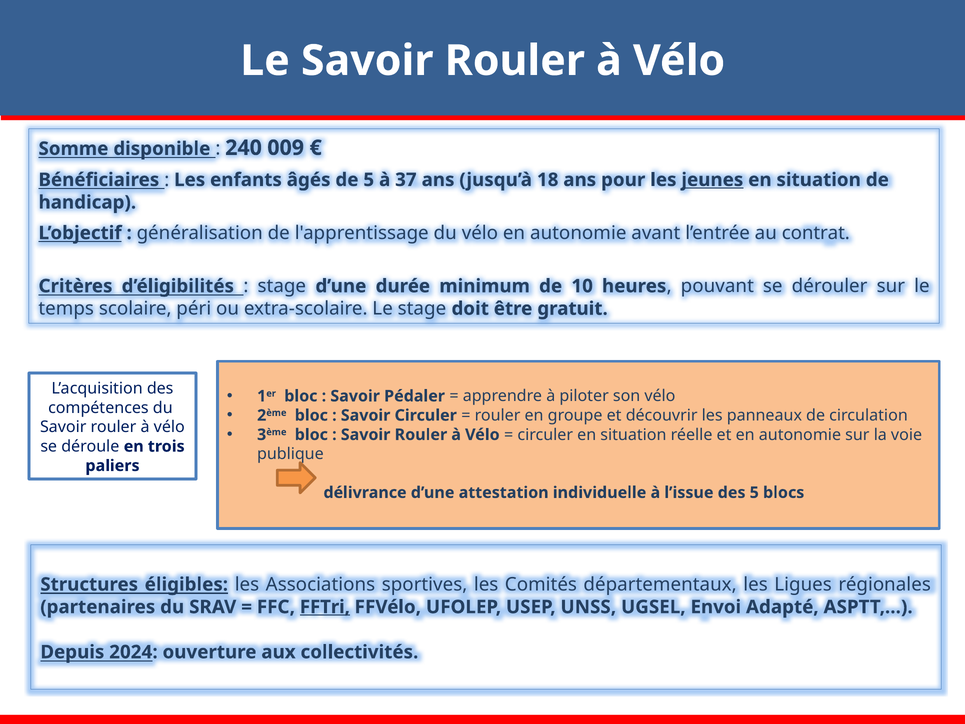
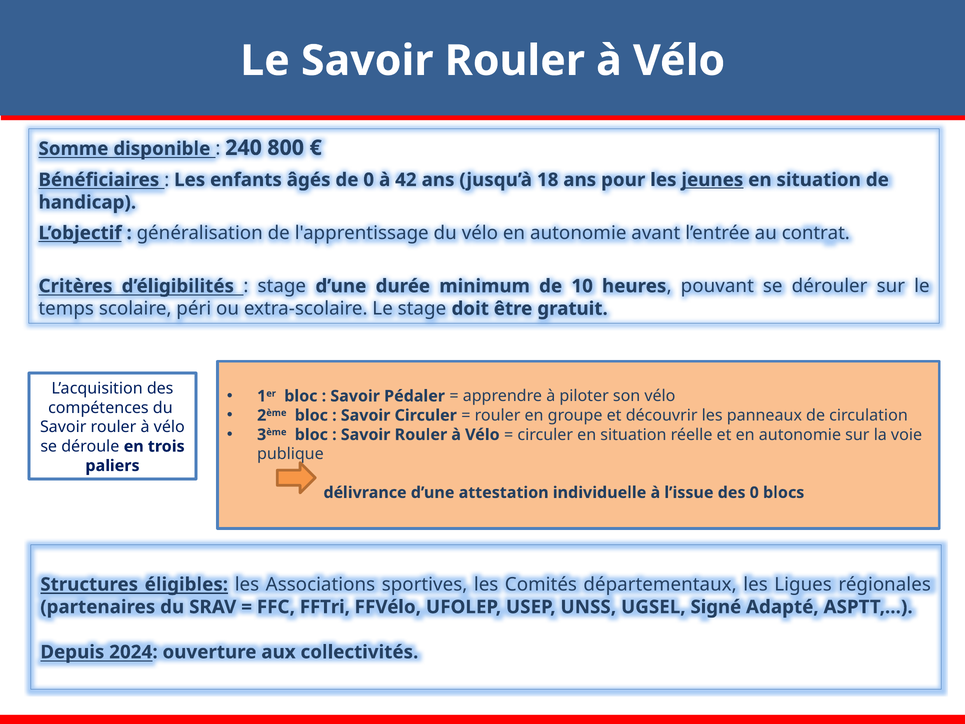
009: 009 -> 800
de 5: 5 -> 0
37: 37 -> 42
des 5: 5 -> 0
FFTri underline: present -> none
Envoi: Envoi -> Signé
